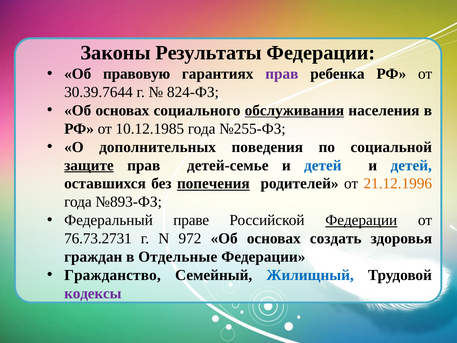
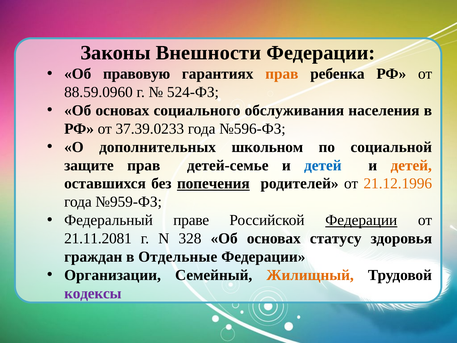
Результаты: Результаты -> Внешности
прав at (282, 74) colour: purple -> orange
30.39.7644: 30.39.7644 -> 88.59.0960
824-ФЗ: 824-ФЗ -> 524-ФЗ
обслуживания underline: present -> none
10.12.1985: 10.12.1985 -> 37.39.0233
№255-ФЗ: №255-ФЗ -> №596-ФЗ
поведения: поведения -> школьном
защите underline: present -> none
детей at (411, 165) colour: blue -> orange
№893-ФЗ: №893-ФЗ -> №959-ФЗ
76.73.2731: 76.73.2731 -> 21.11.2081
972: 972 -> 328
создать: создать -> статусу
Гражданство: Гражданство -> Организации
Жилищный colour: blue -> orange
